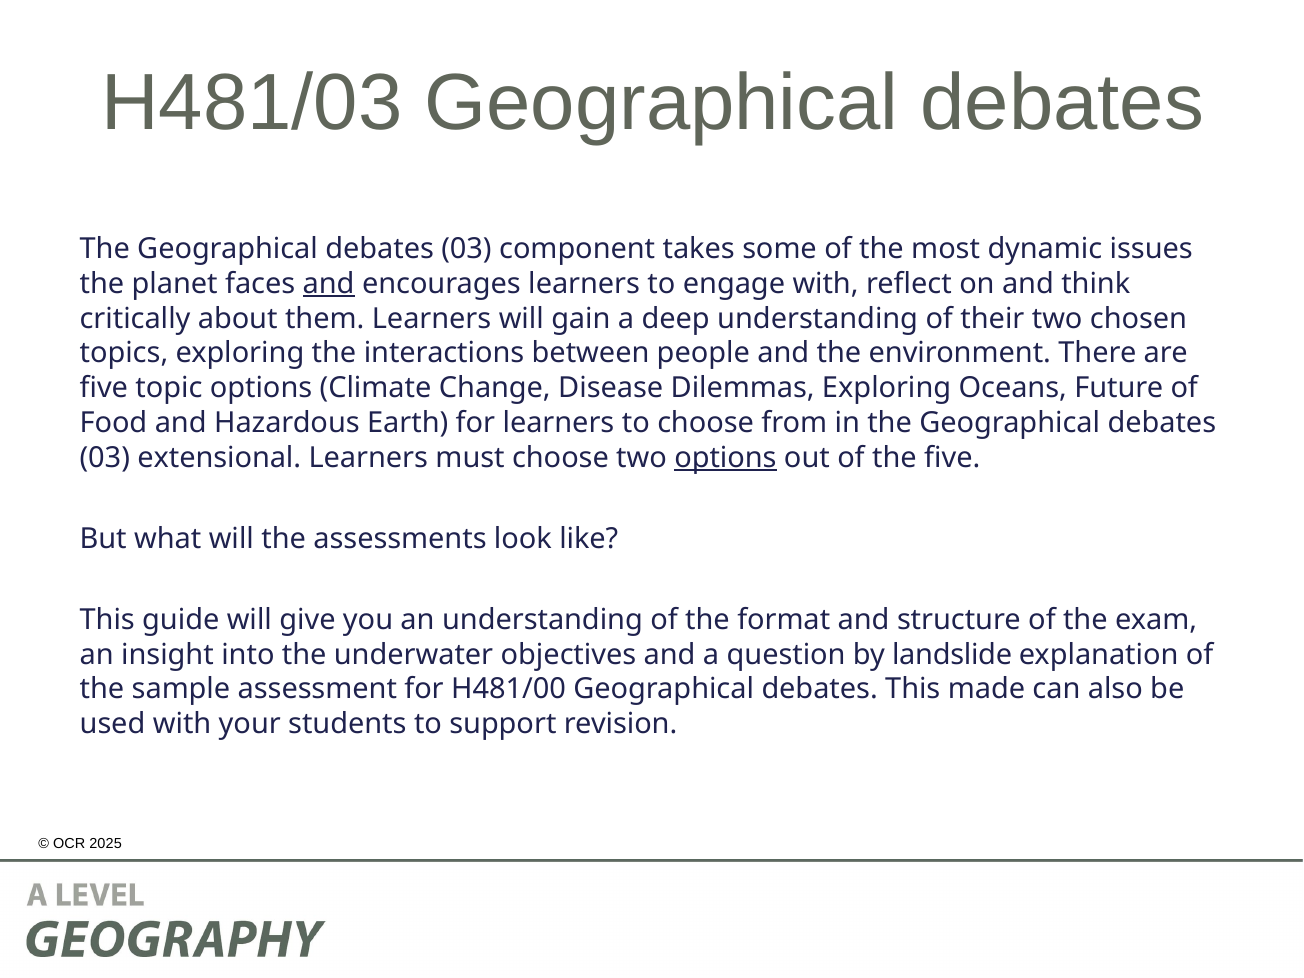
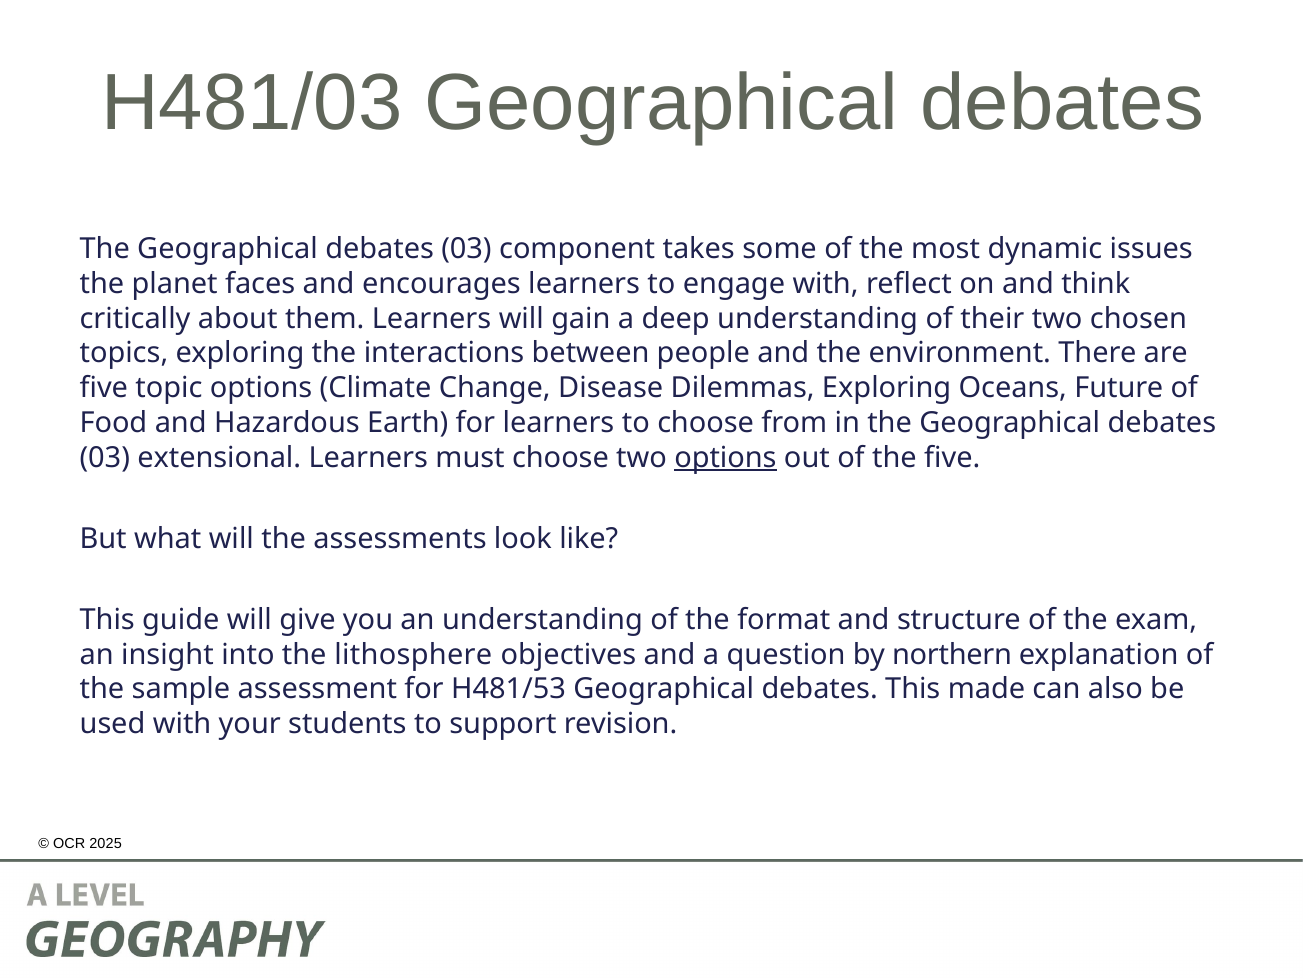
and at (329, 284) underline: present -> none
underwater: underwater -> lithosphere
landslide: landslide -> northern
H481/00: H481/00 -> H481/53
